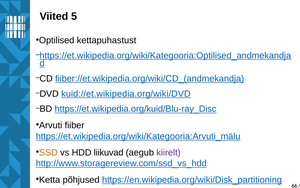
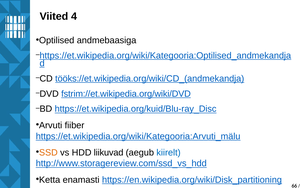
5: 5 -> 4
kettapuhastust: kettapuhastust -> andmebaasiga
fiiber://et.wikipedia.org/wiki/CD_(andmekandja: fiiber://et.wikipedia.org/wiki/CD_(andmekandja -> tööks://et.wikipedia.org/wiki/CD_(andmekandja
kuid://et.wikipedia.org/wiki/DVD: kuid://et.wikipedia.org/wiki/DVD -> fstrim://et.wikipedia.org/wiki/DVD
kiirelt colour: purple -> blue
põhjused: põhjused -> enamasti
